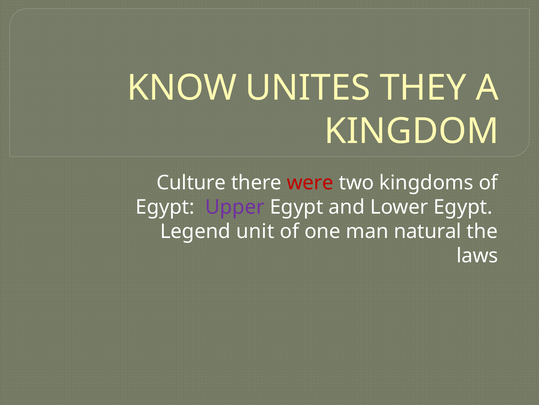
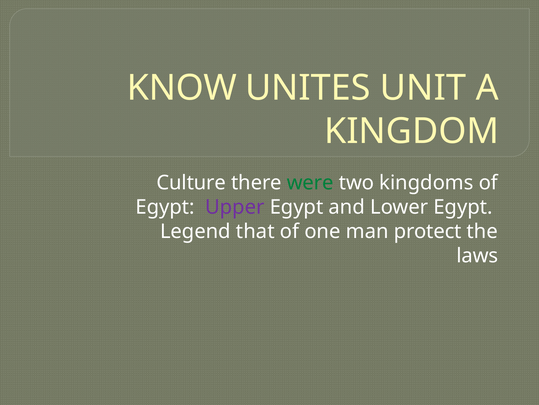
THEY: THEY -> UNIT
were colour: red -> green
unit: unit -> that
natural: natural -> protect
